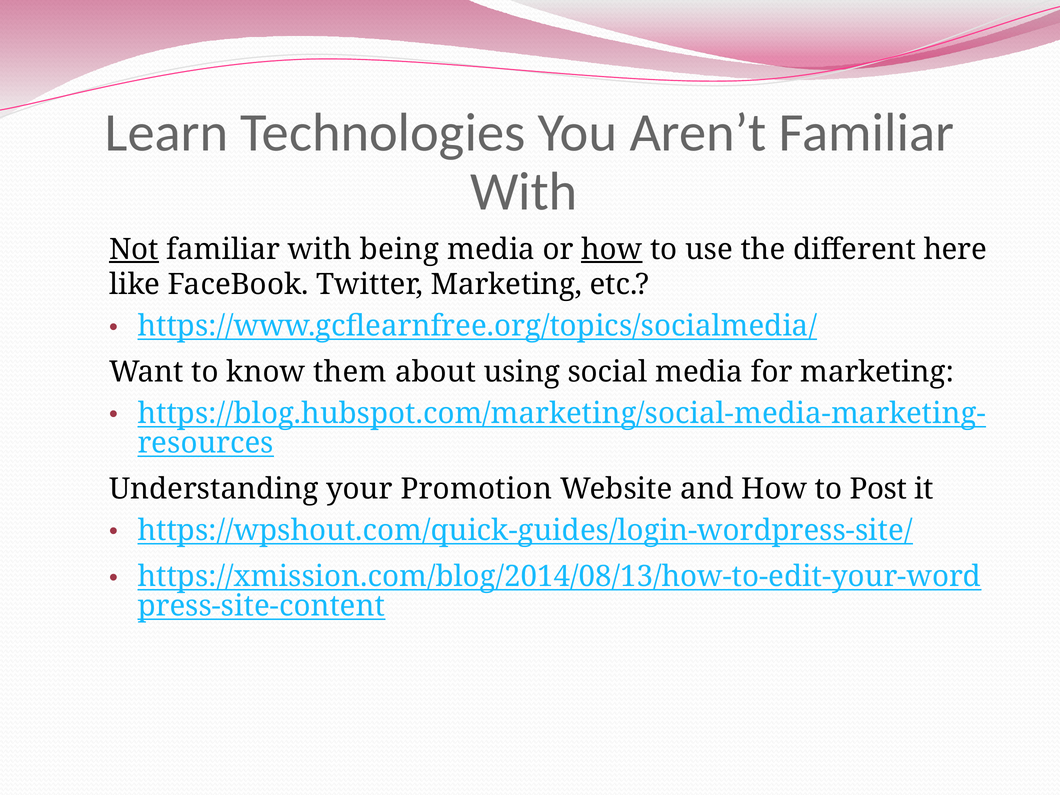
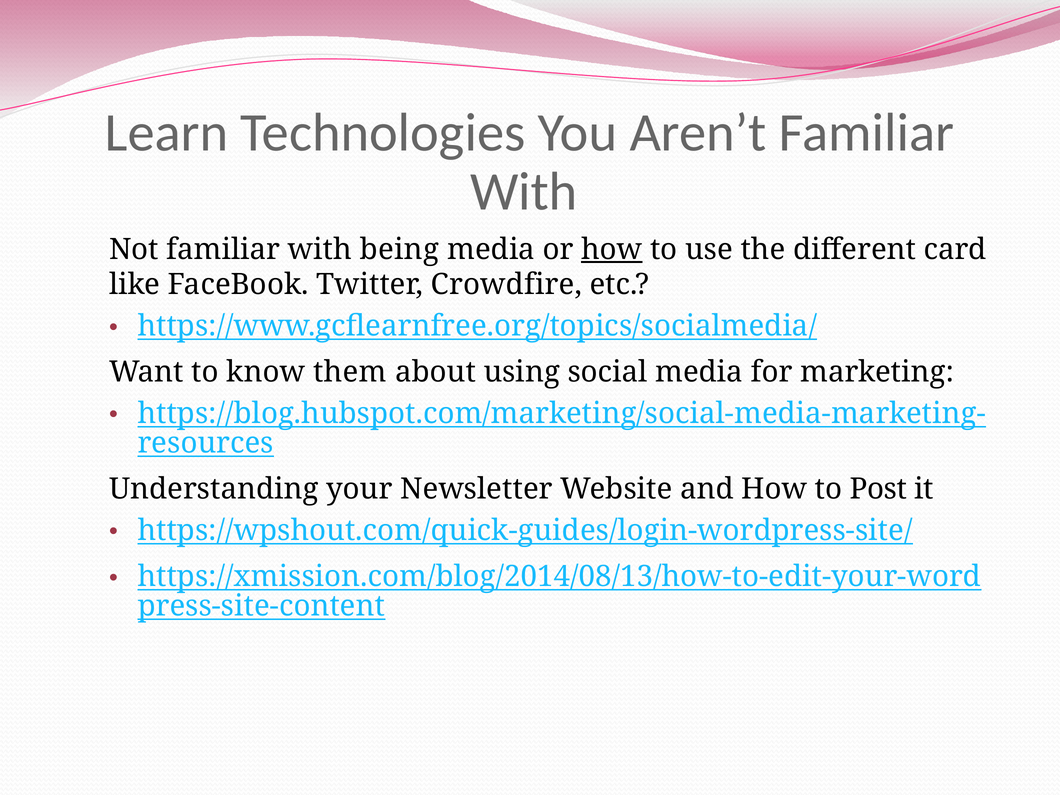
Not underline: present -> none
here: here -> card
Twitter Marketing: Marketing -> Crowdfire
Promotion: Promotion -> Newsletter
